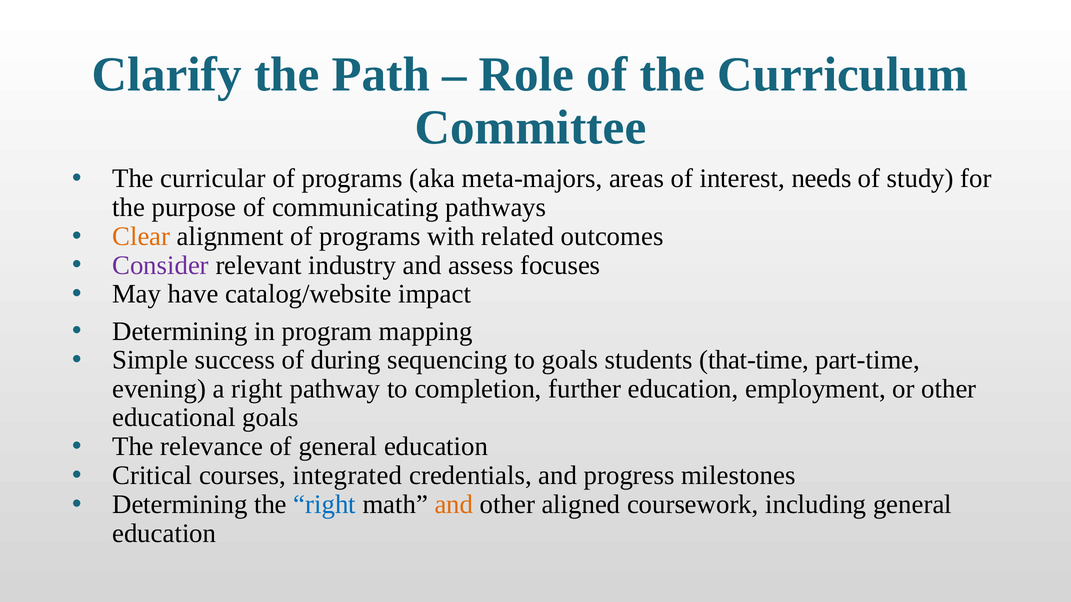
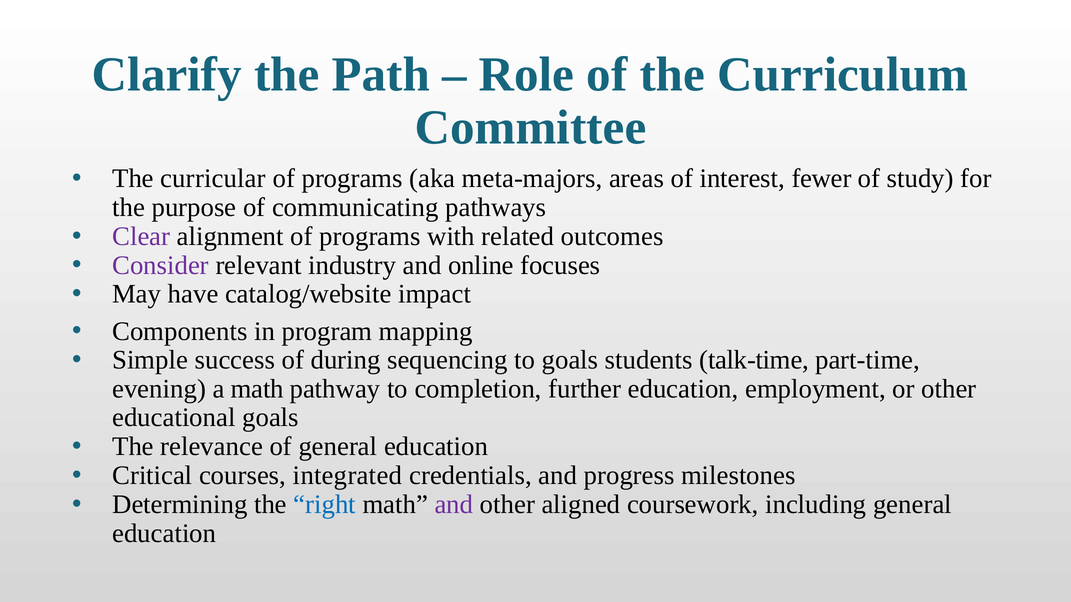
needs: needs -> fewer
Clear colour: orange -> purple
assess: assess -> online
Determining at (180, 332): Determining -> Components
that-time: that-time -> talk-time
a right: right -> math
and at (454, 505) colour: orange -> purple
